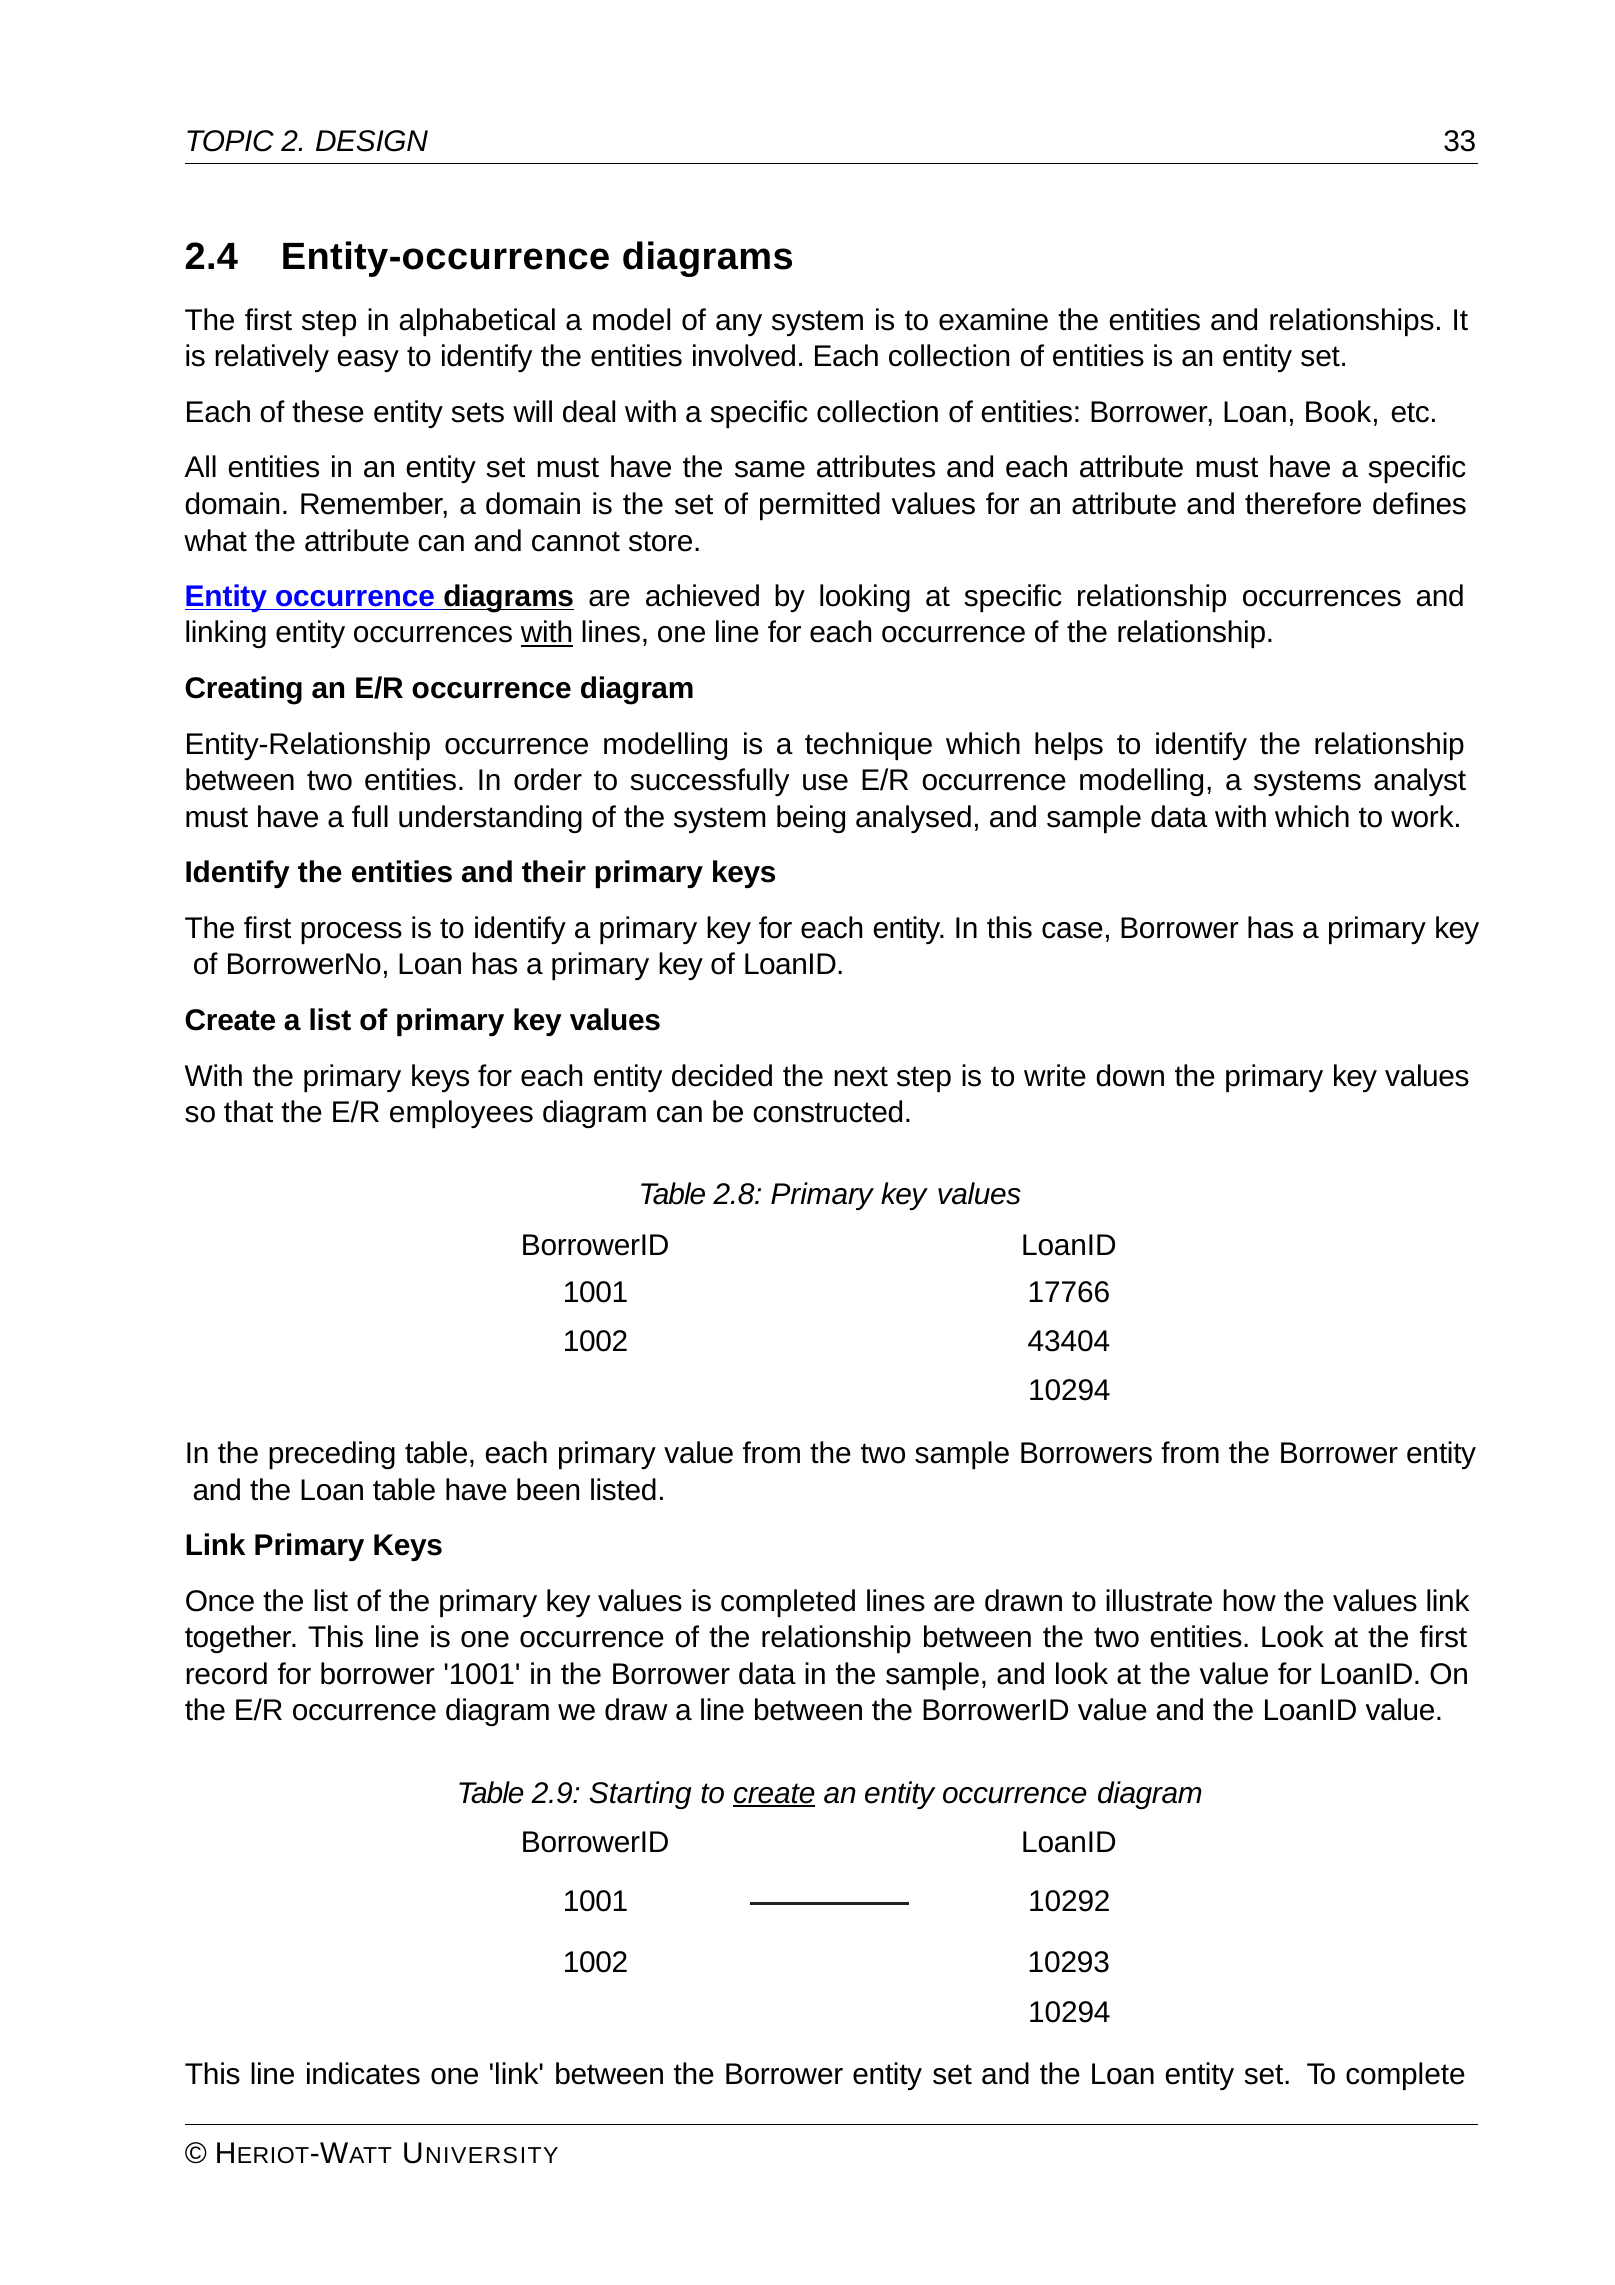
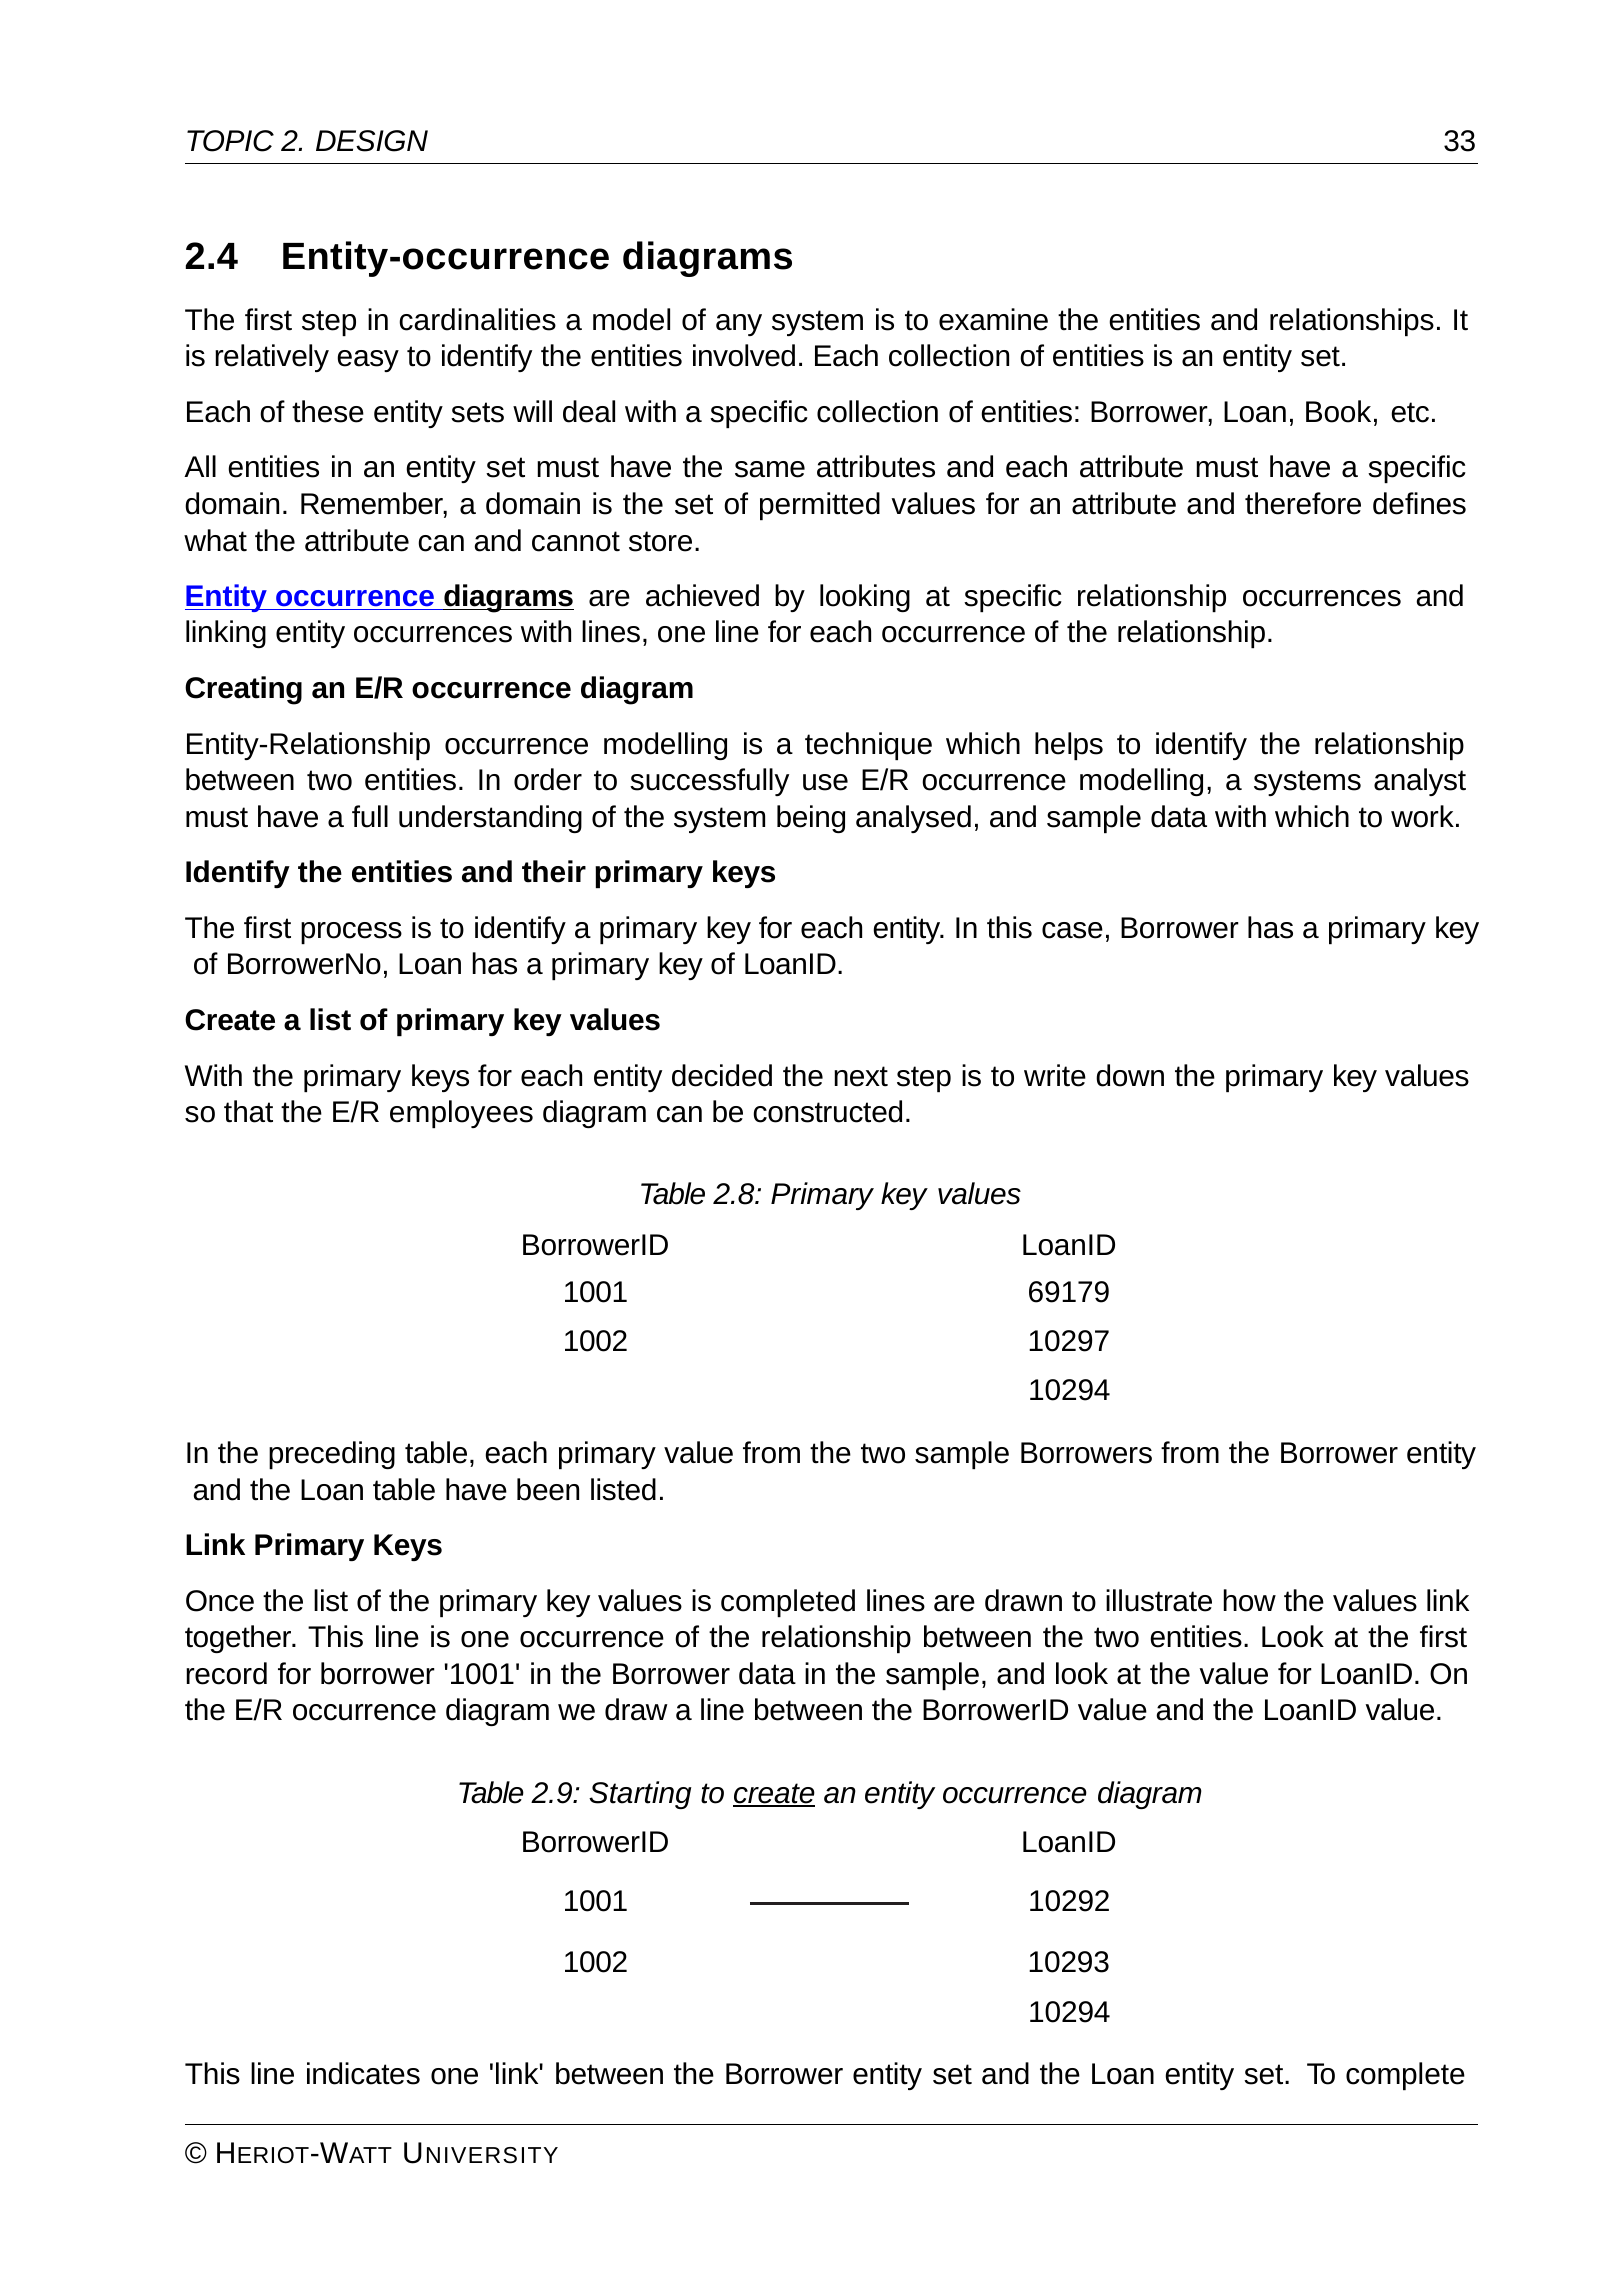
alphabetical: alphabetical -> cardinalities
with at (547, 633) underline: present -> none
17766: 17766 -> 69179
43404: 43404 -> 10297
